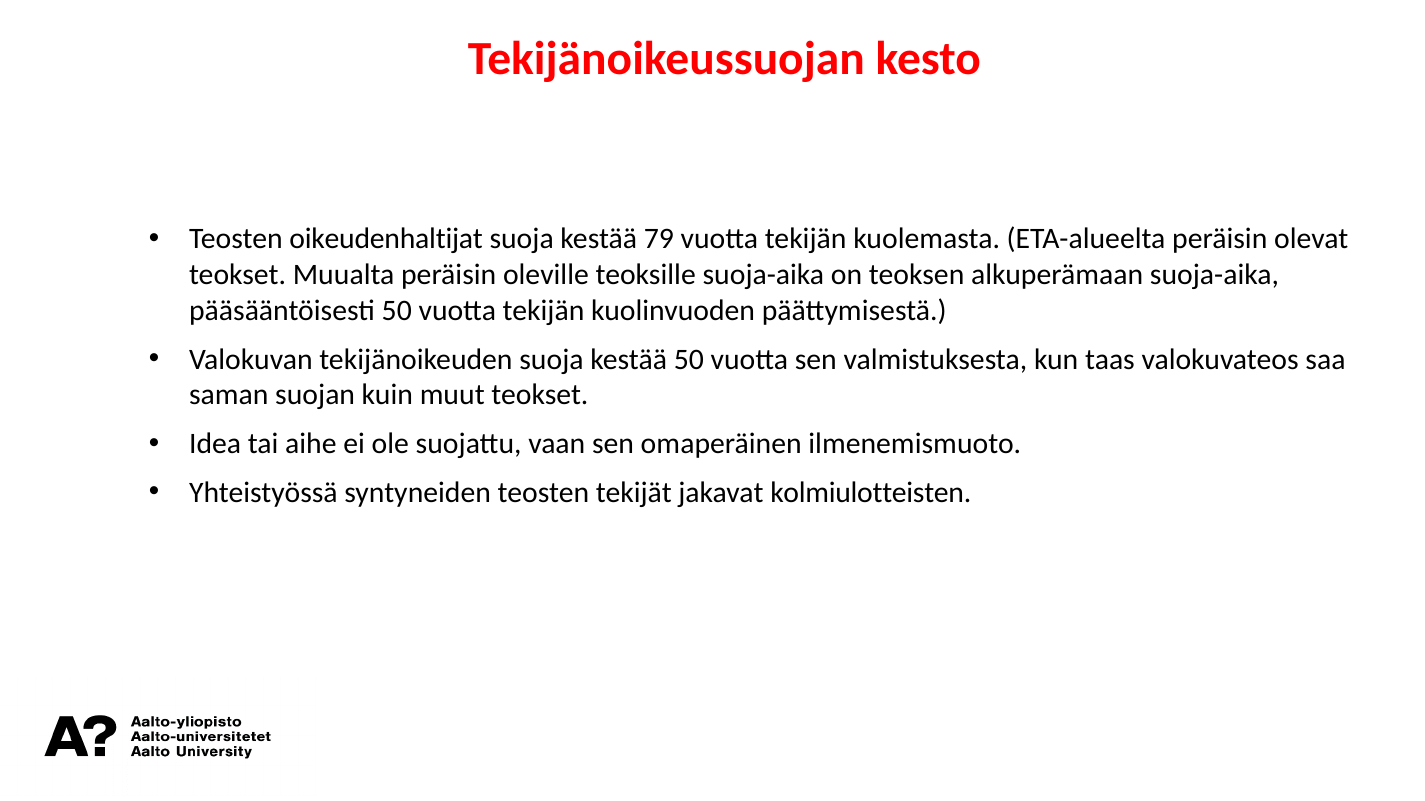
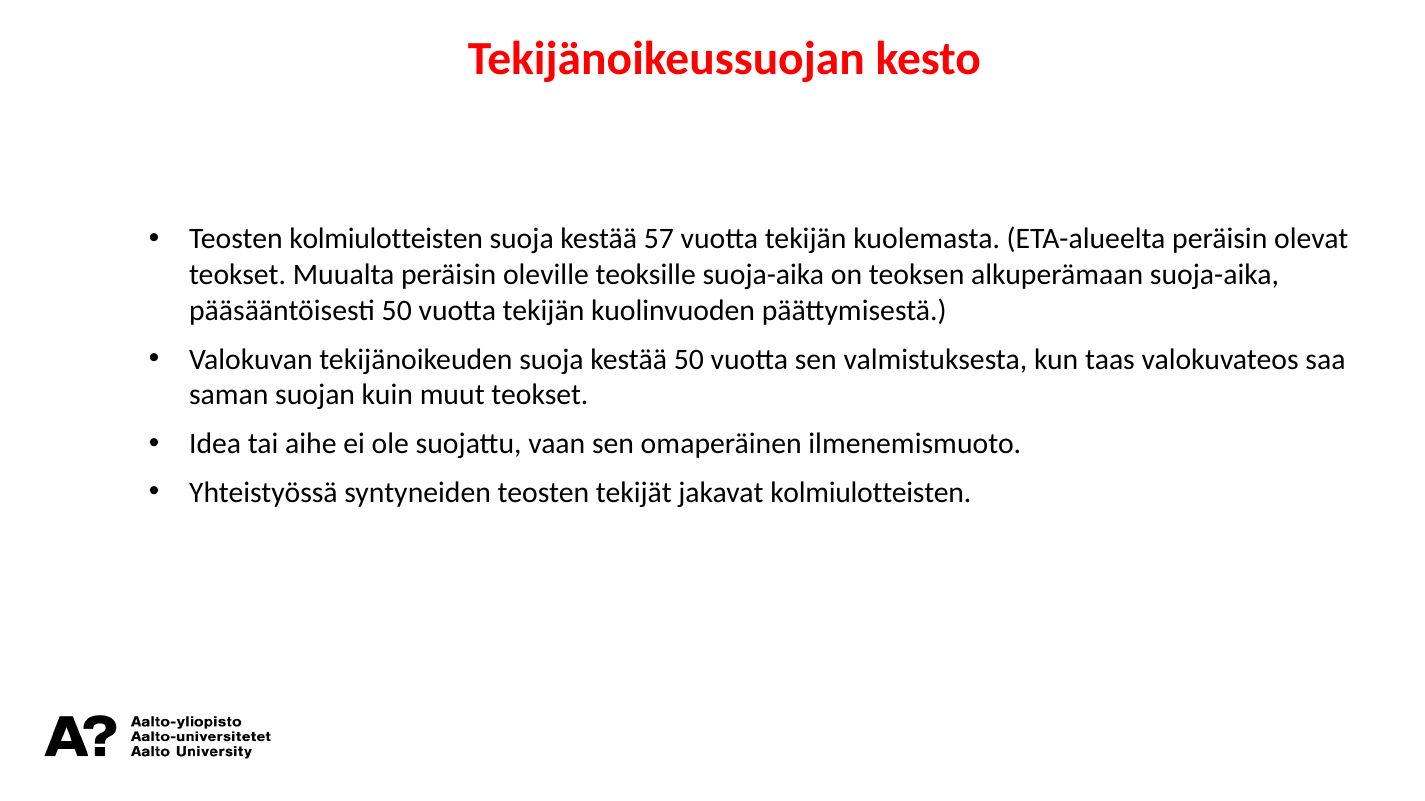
Teosten oikeudenhaltijat: oikeudenhaltijat -> kolmiulotteisten
79: 79 -> 57
